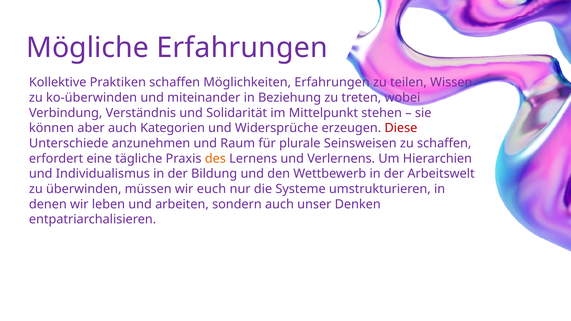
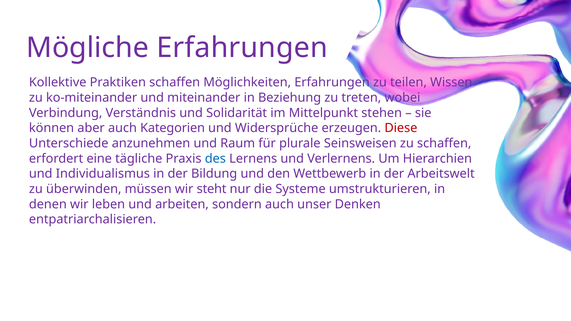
ko-überwinden: ko-überwinden -> ko-miteinander
des colour: orange -> blue
euch: euch -> steht
